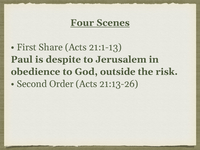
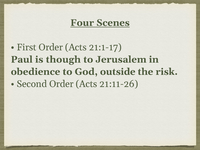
First Share: Share -> Order
21:1-13: 21:1-13 -> 21:1-17
despite: despite -> though
21:13-26: 21:13-26 -> 21:11-26
